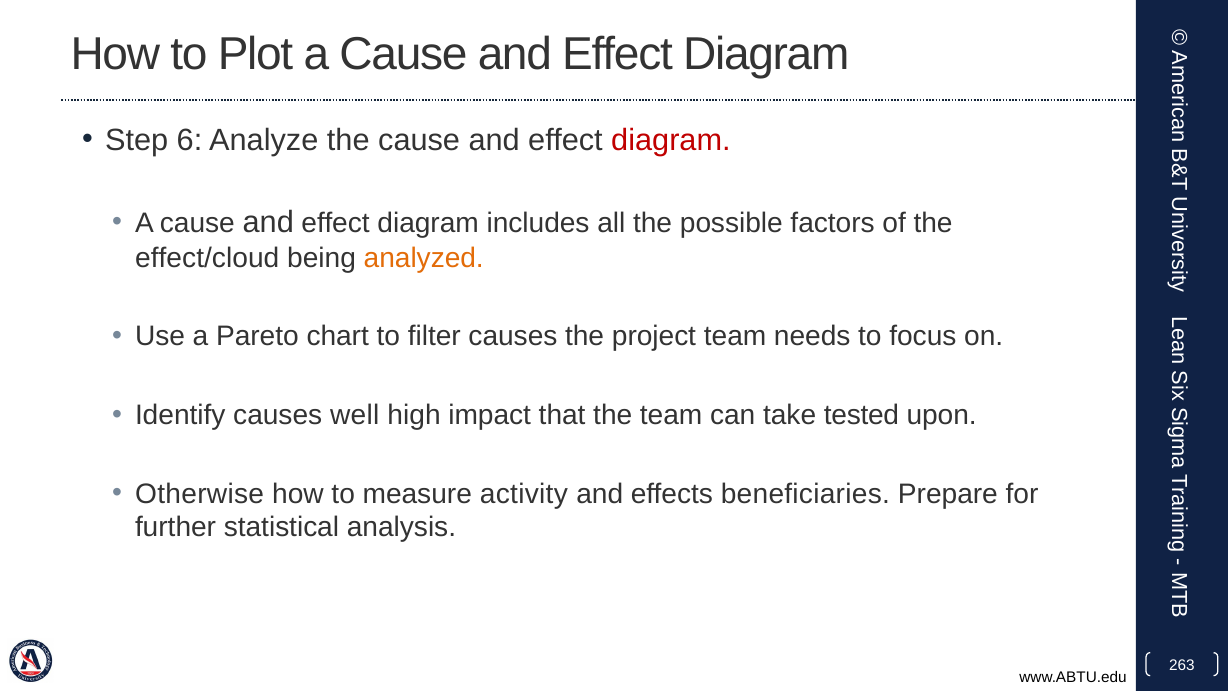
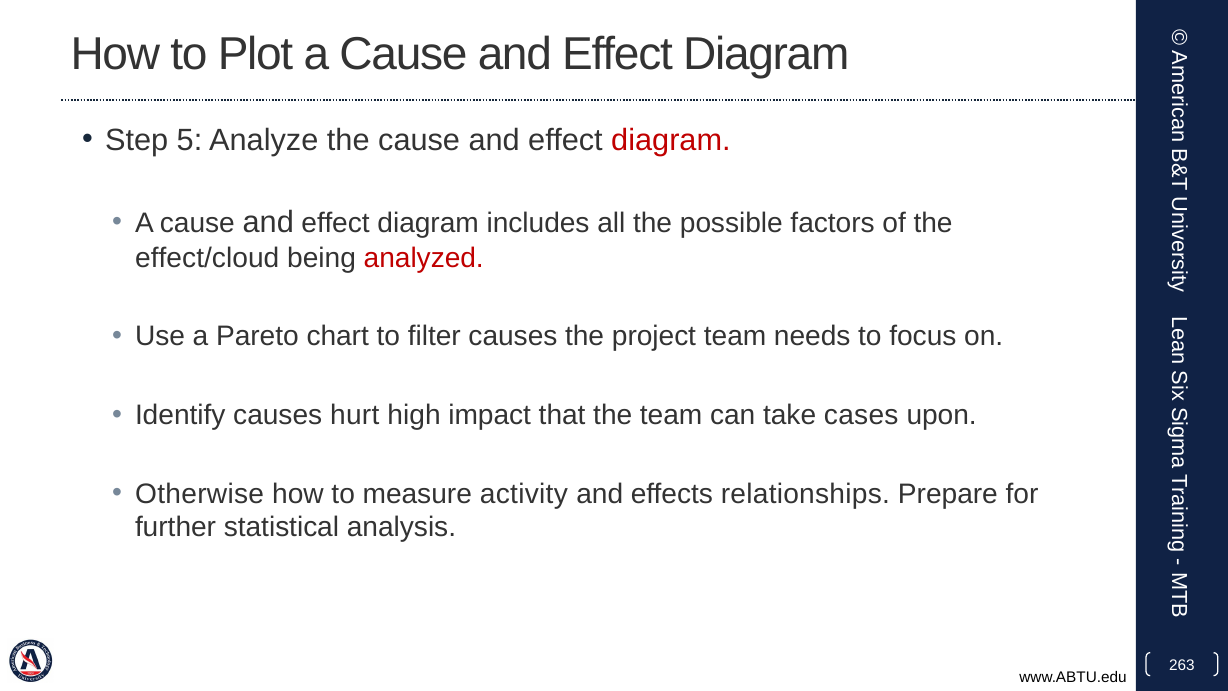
6: 6 -> 5
analyzed colour: orange -> red
well: well -> hurt
tested: tested -> cases
beneficiaries: beneficiaries -> relationships
